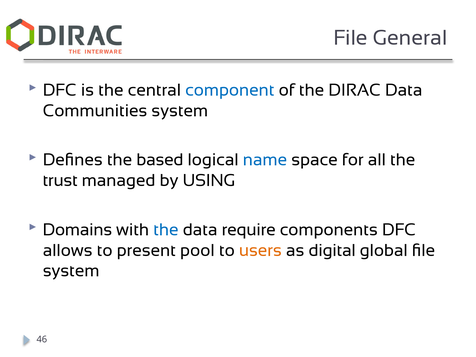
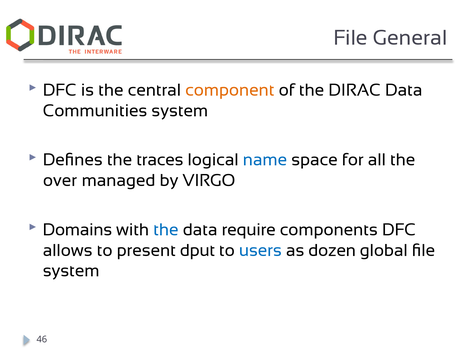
component colour: blue -> orange
based: based -> traces
trust: trust -> over
USING: USING -> VIRGO
pool: pool -> dput
users colour: orange -> blue
digital: digital -> dozen
